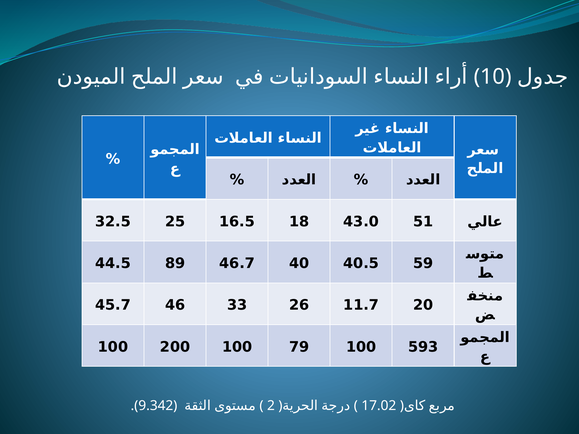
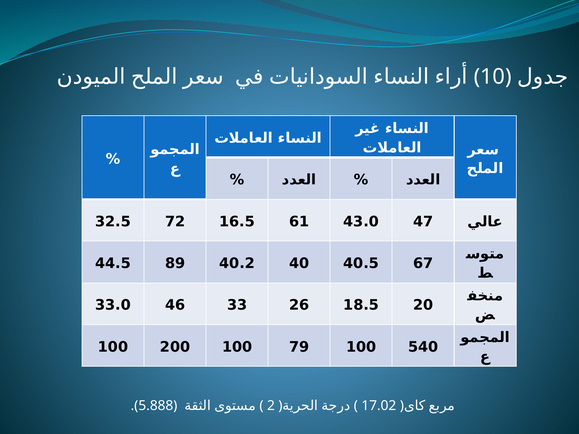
25: 25 -> 72
18: 18 -> 61
51: 51 -> 47
46.7: 46.7 -> 40.2
59: 59 -> 67
45.7: 45.7 -> 33.0
11.7: 11.7 -> 18.5
593: 593 -> 540
9.342: 9.342 -> 5.888
